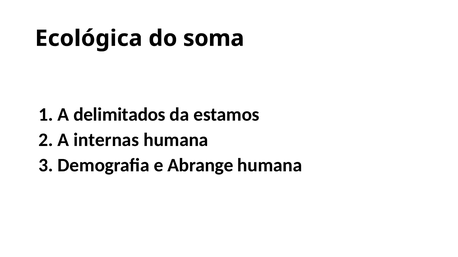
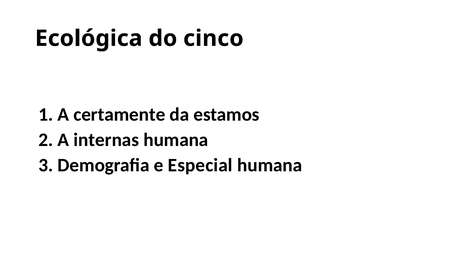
soma: soma -> cinco
delimitados: delimitados -> certamente
Abrange: Abrange -> Especial
